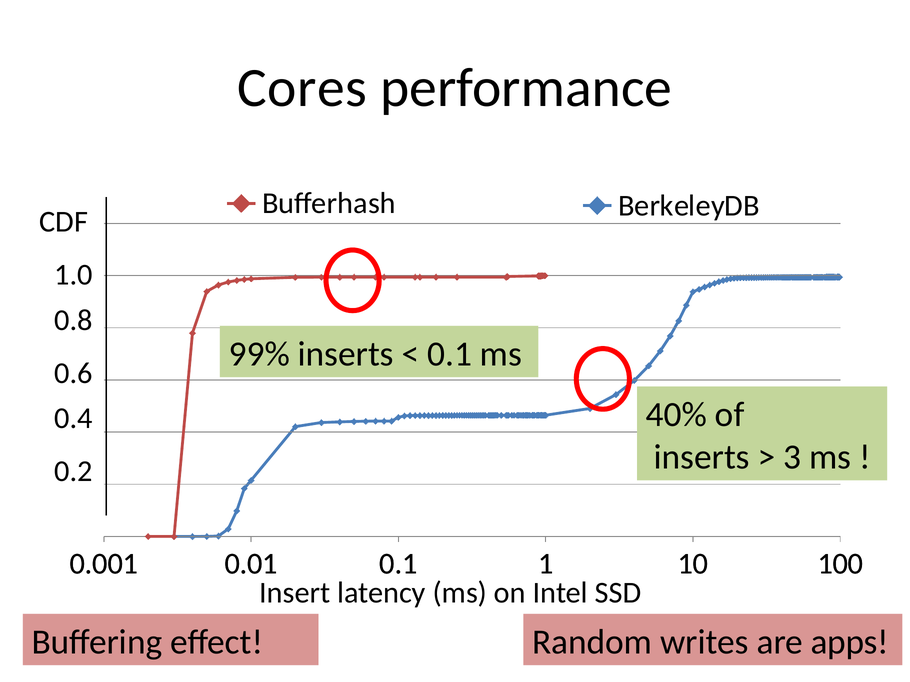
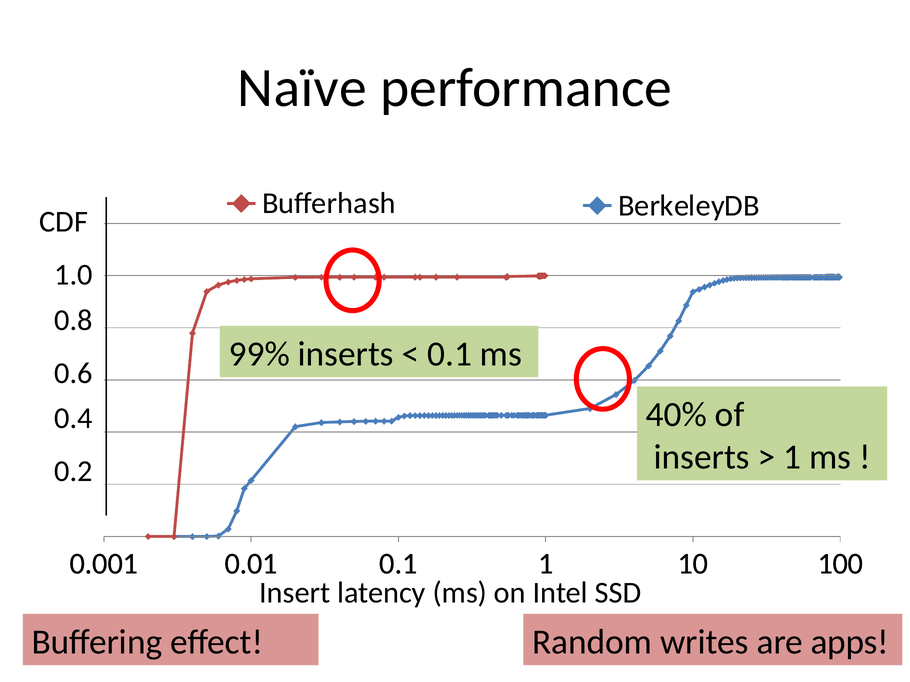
Cores: Cores -> Naïve
3 at (792, 457): 3 -> 1
